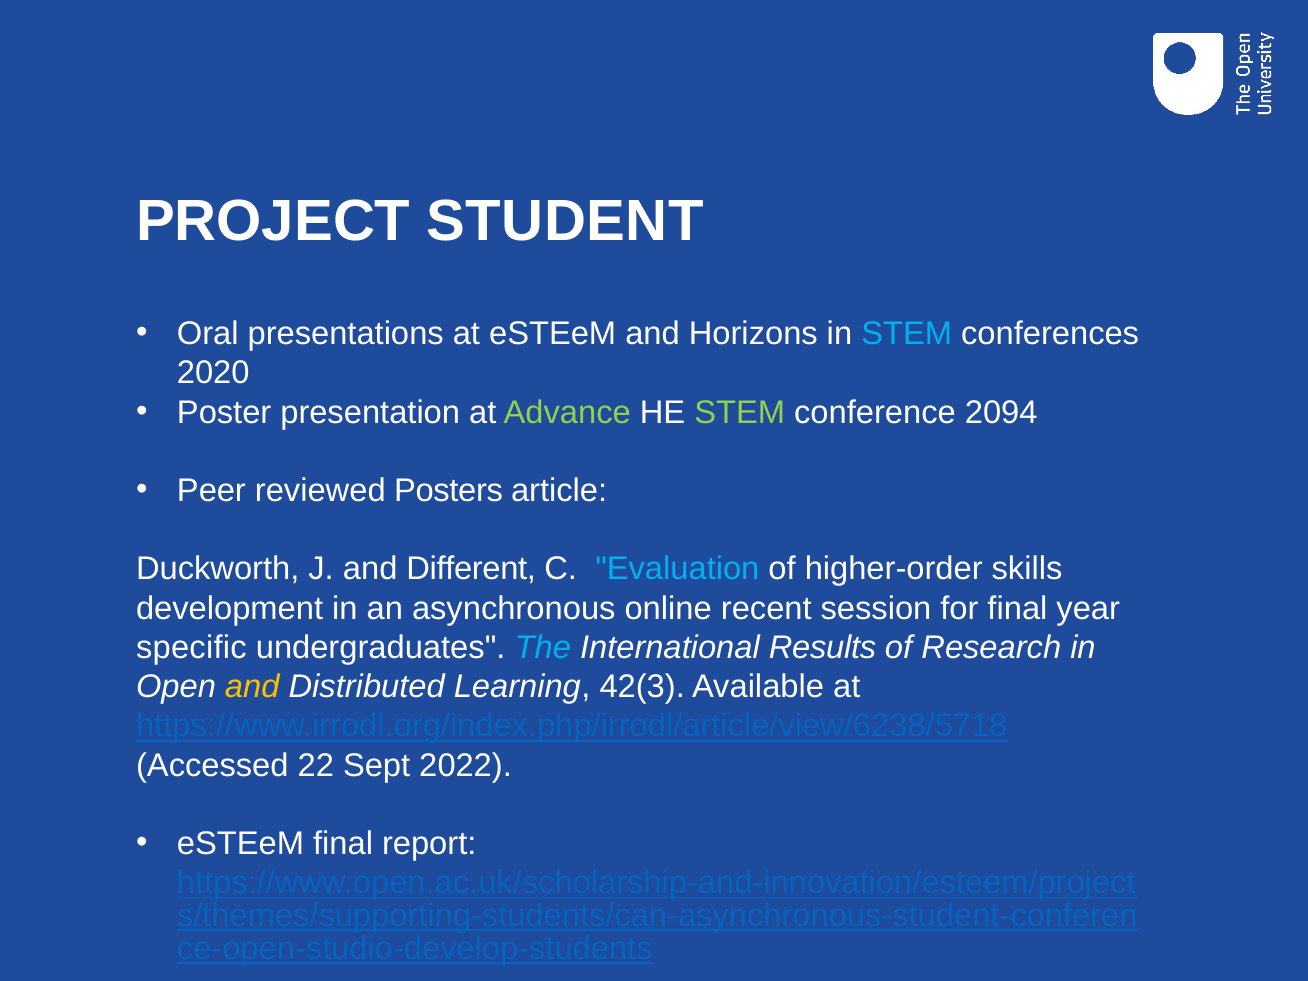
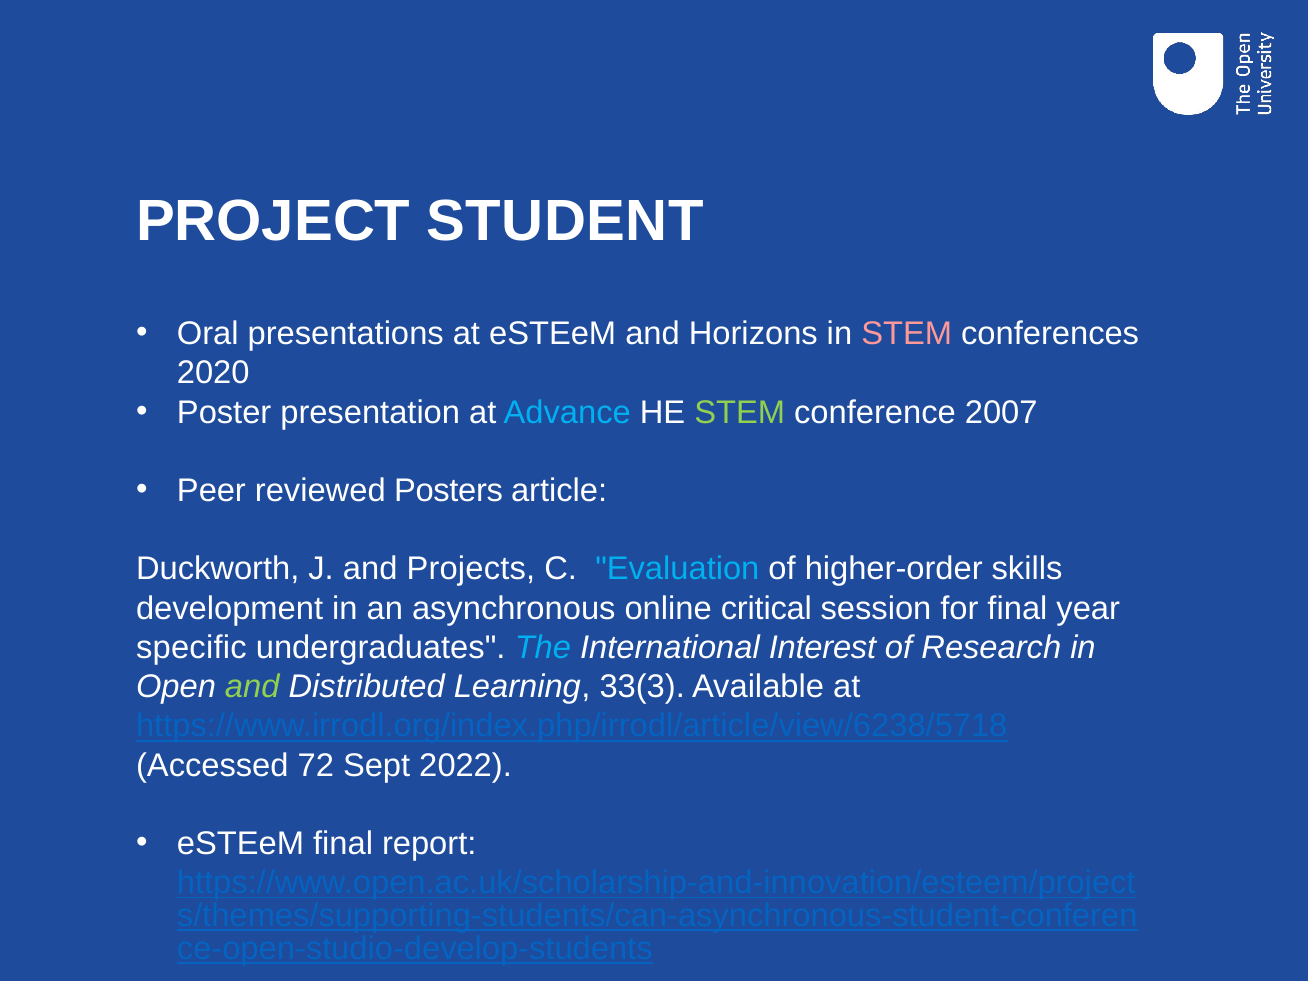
STEM at (907, 334) colour: light blue -> pink
Advance colour: light green -> light blue
2094: 2094 -> 2007
Different: Different -> Projects
recent: recent -> critical
Results: Results -> Interest
and at (252, 687) colour: yellow -> light green
42(3: 42(3 -> 33(3
22: 22 -> 72
